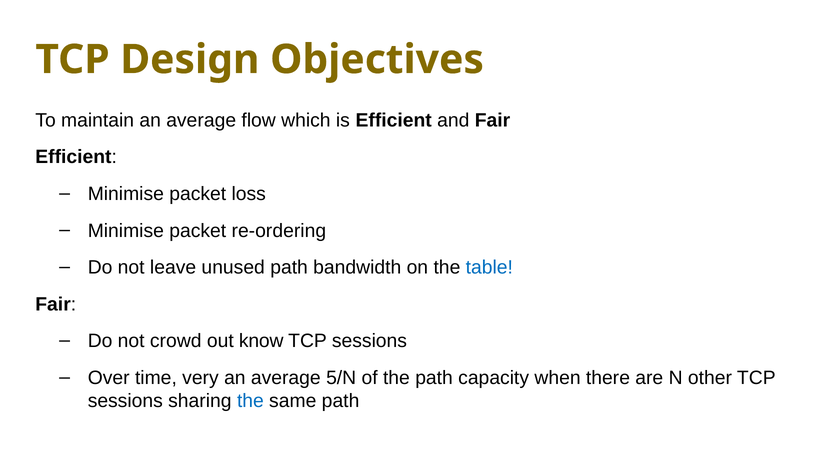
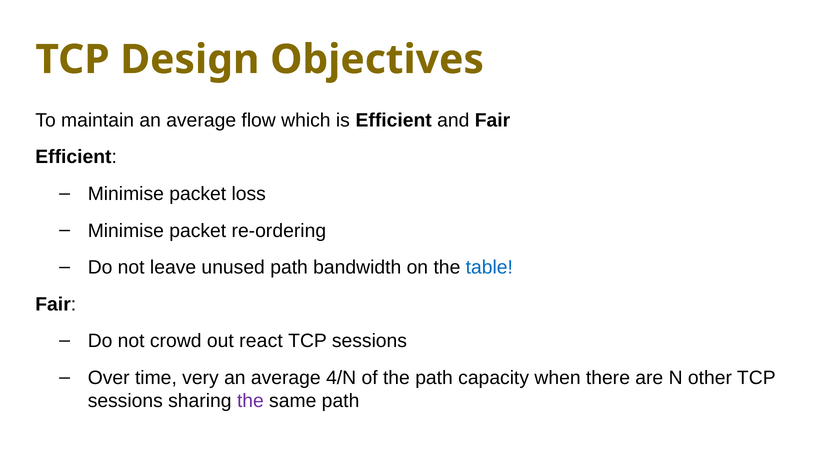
know: know -> react
5/N: 5/N -> 4/N
the at (250, 401) colour: blue -> purple
